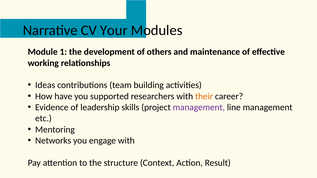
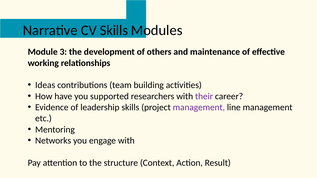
CV Your: Your -> Skills
1: 1 -> 3
their colour: orange -> purple
